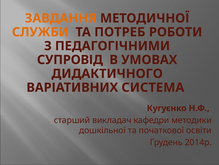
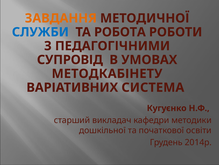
СЛУЖБИ colour: orange -> blue
ПОТРЕБ: ПОТРЕБ -> РОБОТА
ДИДАКТИЧНОГО: ДИДАКТИЧНОГО -> МЕТОДКАБІНЕТУ
